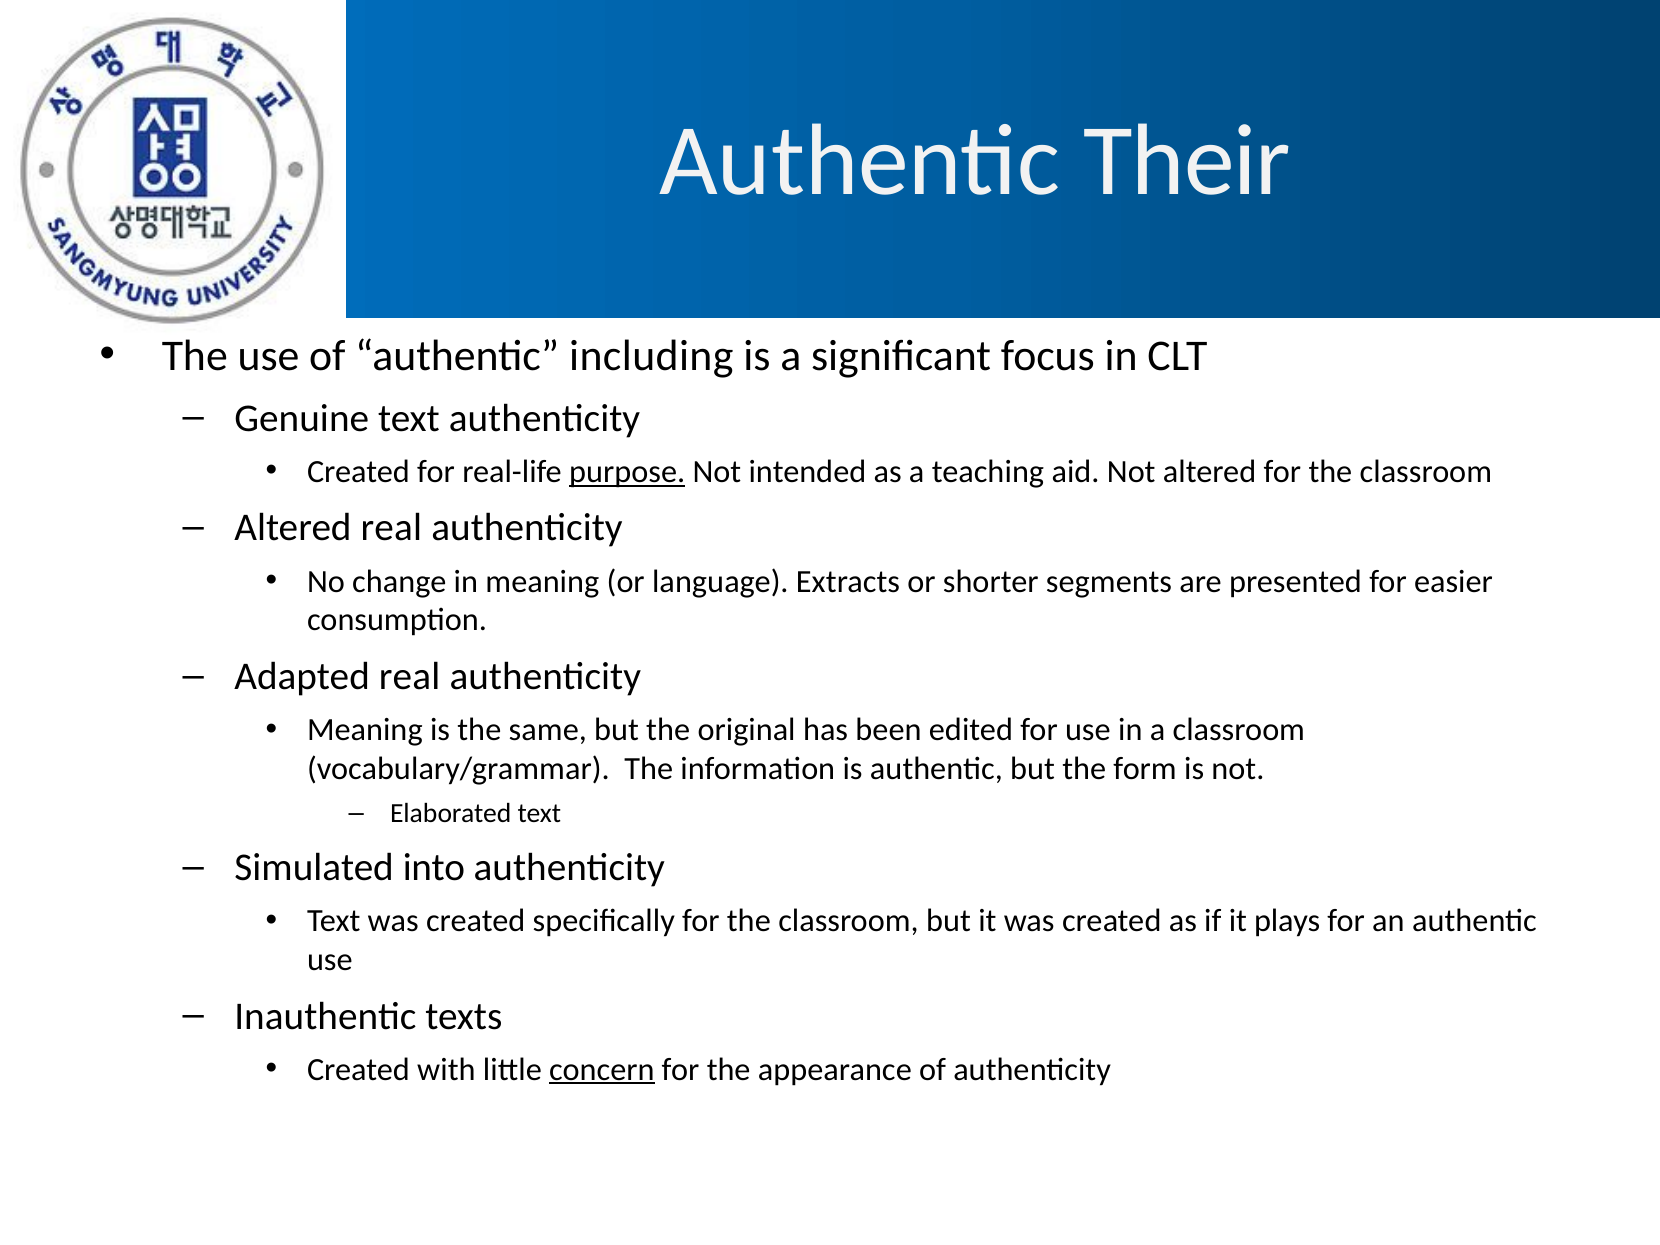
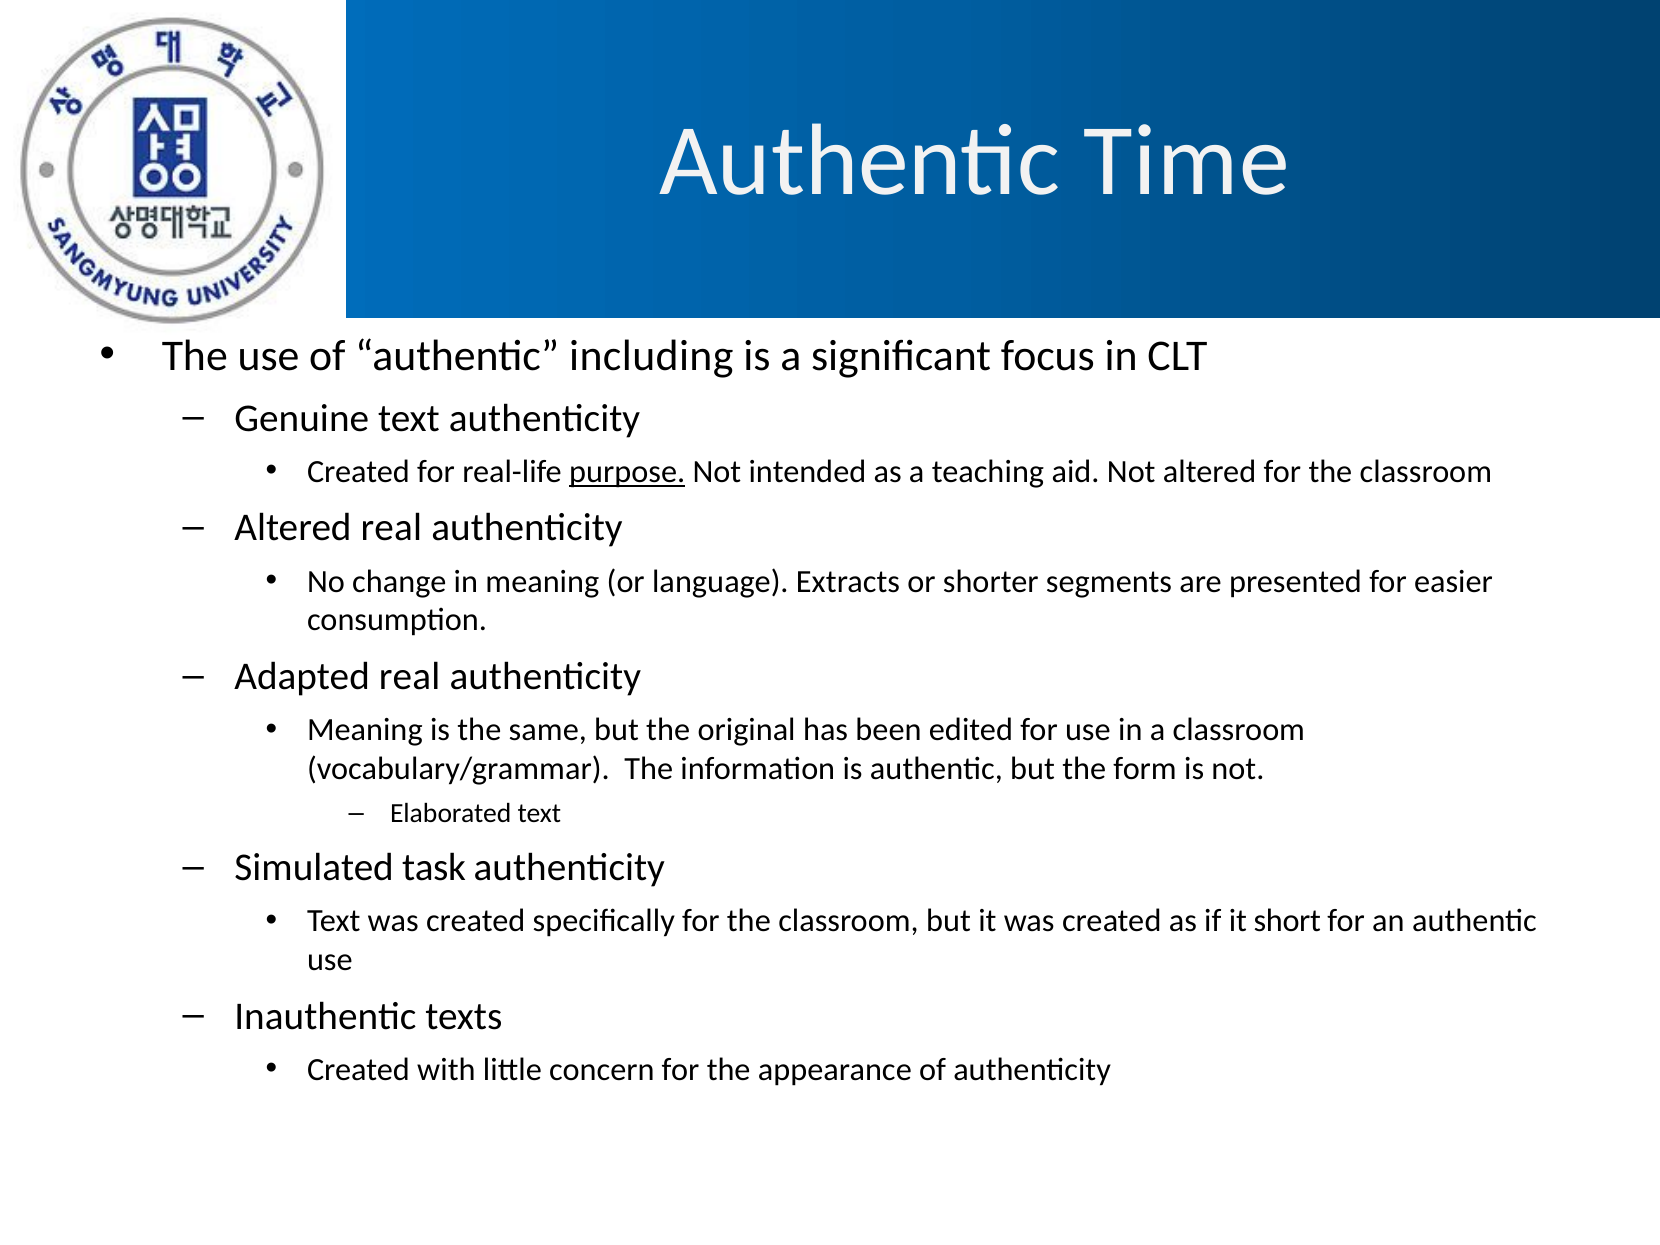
Their: Their -> Time
into: into -> task
plays: plays -> short
concern underline: present -> none
